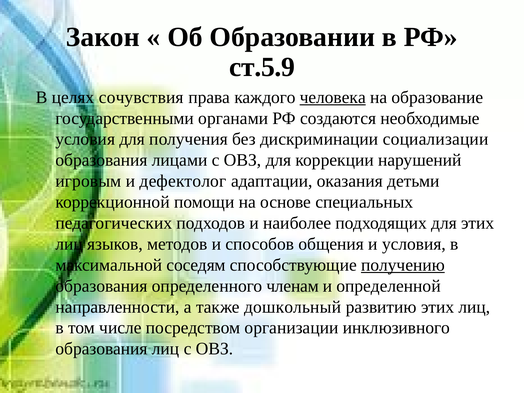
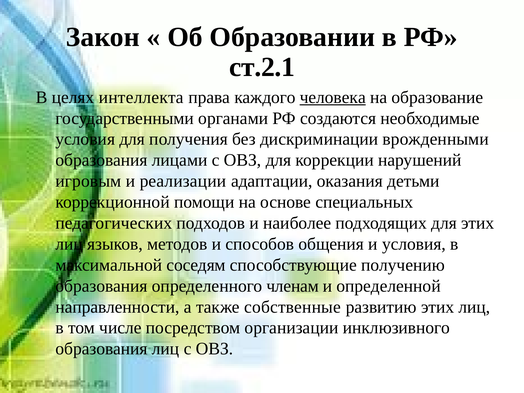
ст.5.9: ст.5.9 -> ст.2.1
сочувствия: сочувствия -> интеллекта
социализации: социализации -> врожденными
дефектолог: дефектолог -> реализации
получению underline: present -> none
дошкольный: дошкольный -> собственные
